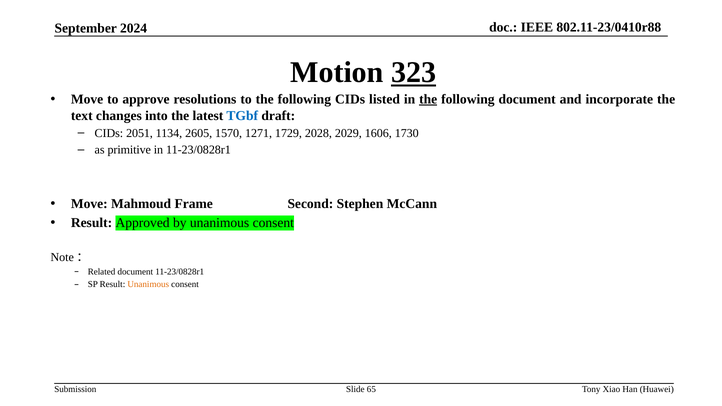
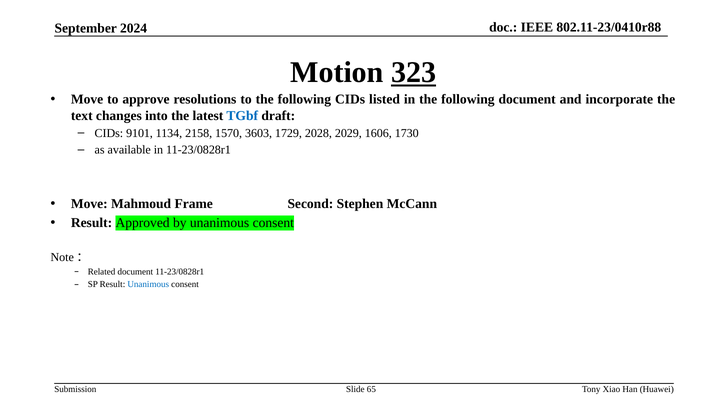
the at (428, 99) underline: present -> none
2051: 2051 -> 9101
2605: 2605 -> 2158
1271: 1271 -> 3603
primitive: primitive -> available
Unanimous at (148, 284) colour: orange -> blue
